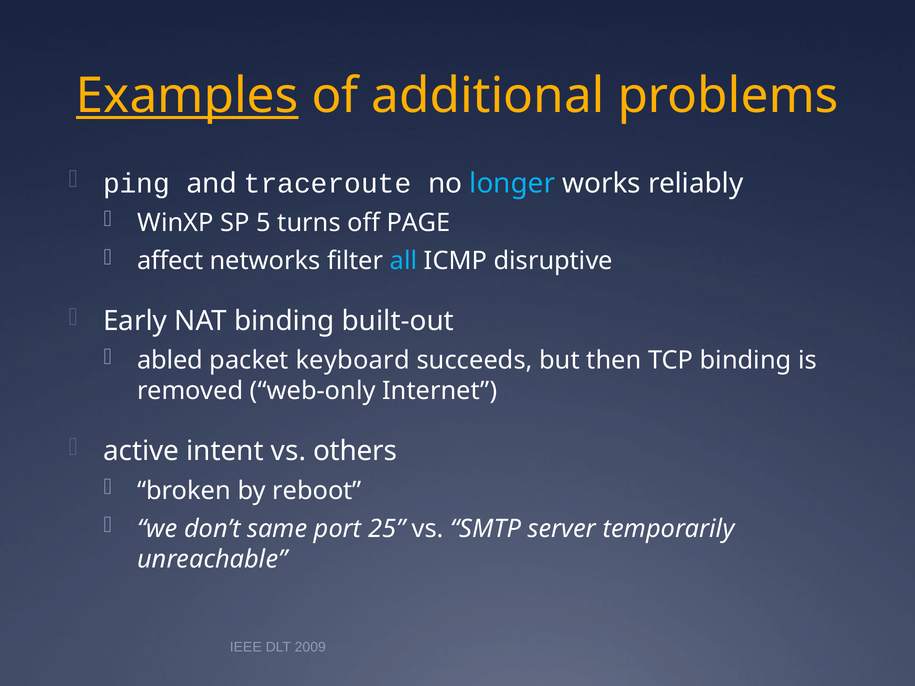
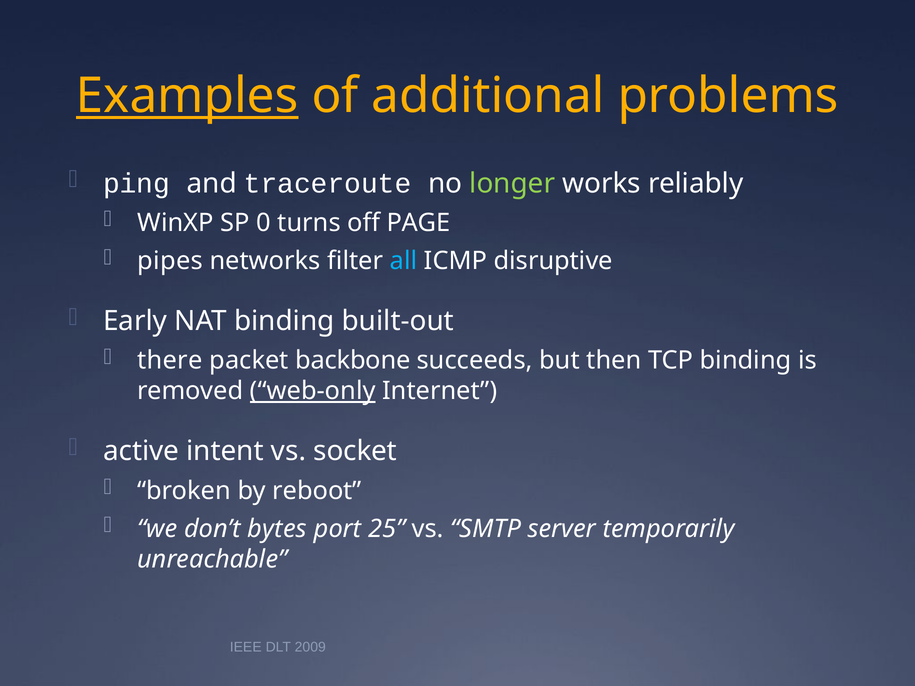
longer colour: light blue -> light green
5: 5 -> 0
affect: affect -> pipes
abled: abled -> there
keyboard: keyboard -> backbone
web-only underline: none -> present
others: others -> socket
same: same -> bytes
